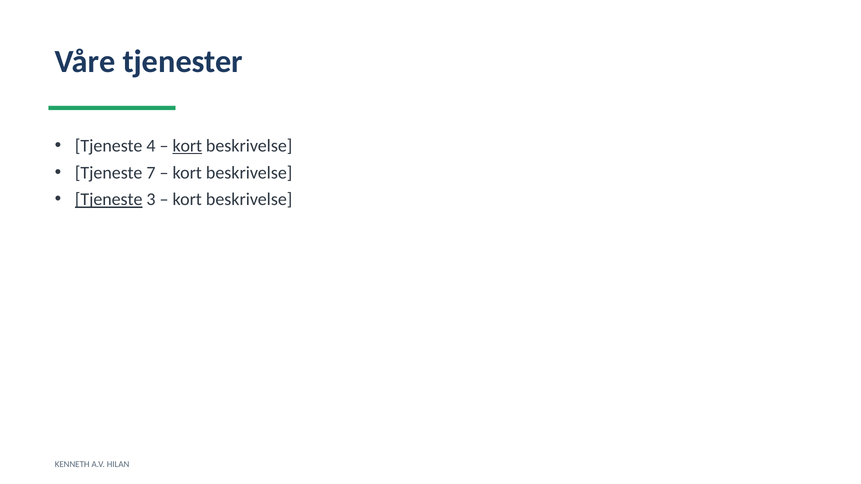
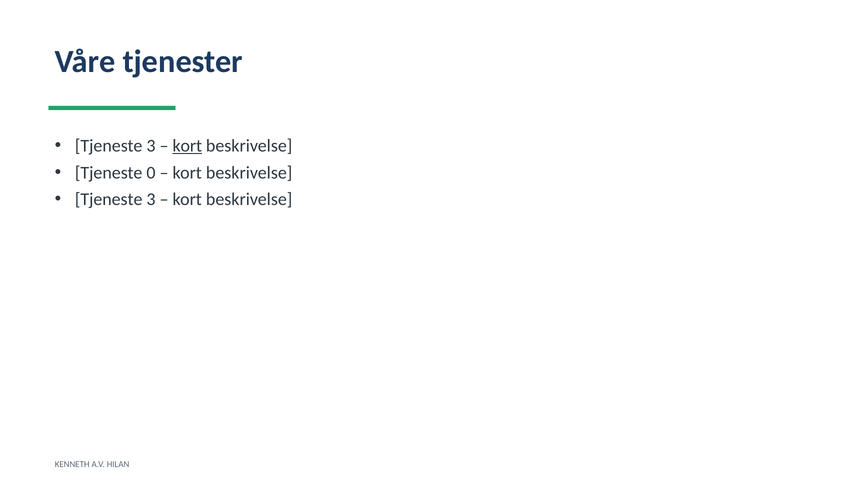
4 at (151, 146): 4 -> 3
7: 7 -> 0
Tjeneste at (109, 200) underline: present -> none
